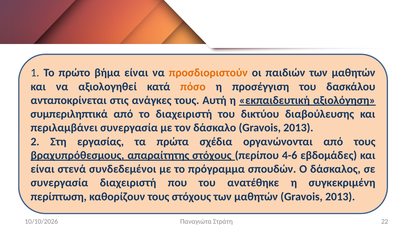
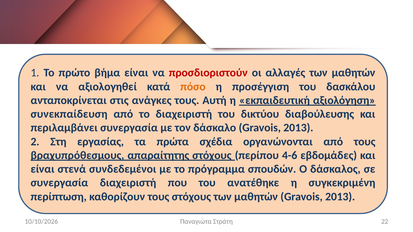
προσδιοριστούν colour: orange -> red
παιδιών: παιδιών -> αλλαγές
συμπεριληπτικά: συμπεριληπτικά -> συνεκπαίδευση
